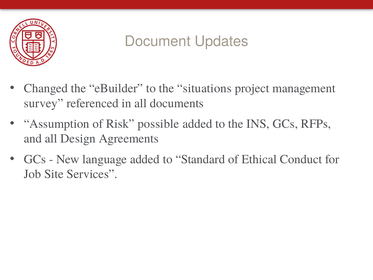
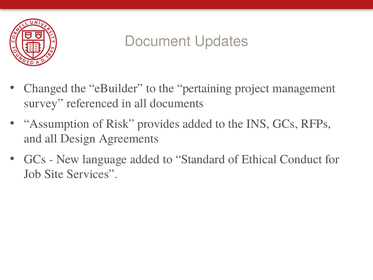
situations: situations -> pertaining
possible: possible -> provides
